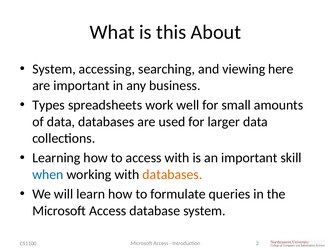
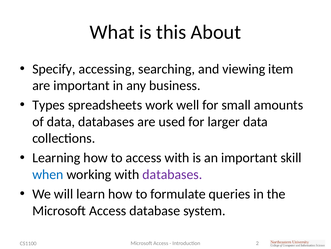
System at (54, 69): System -> Specify
here: here -> item
databases at (172, 174) colour: orange -> purple
